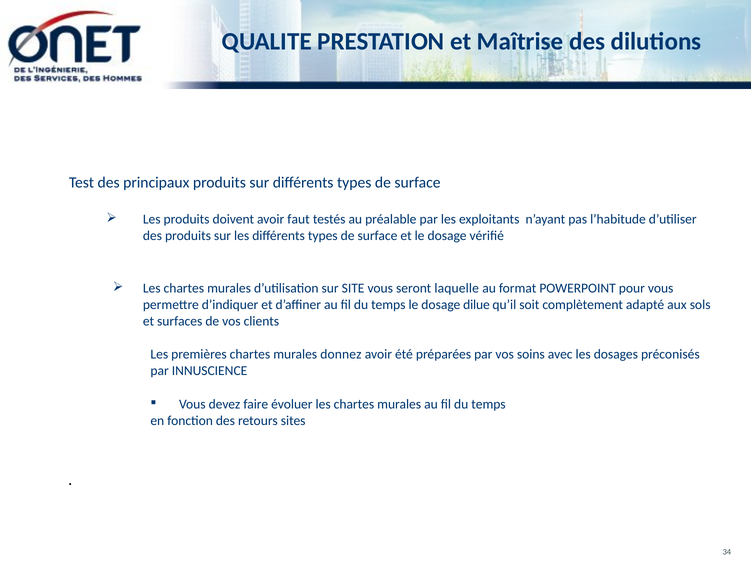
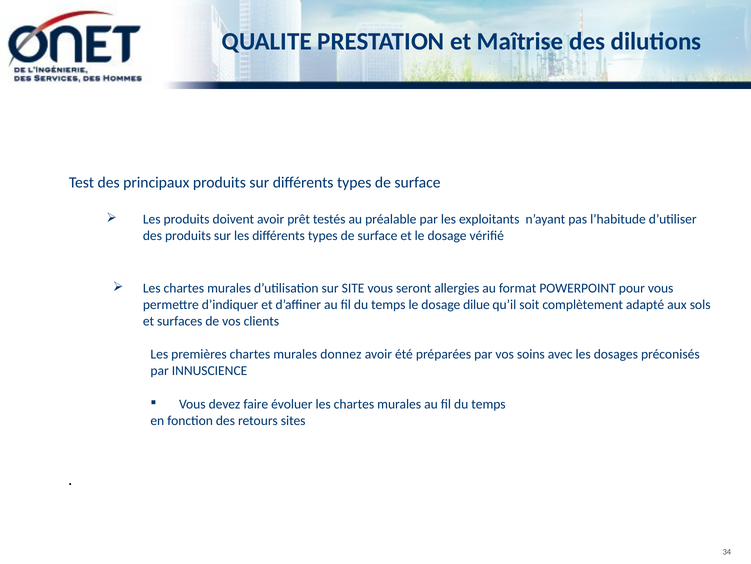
faut: faut -> prêt
laquelle: laquelle -> allergies
